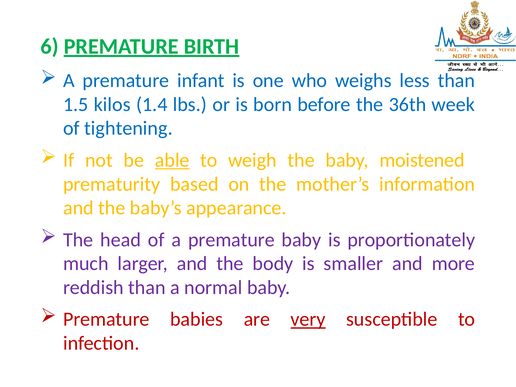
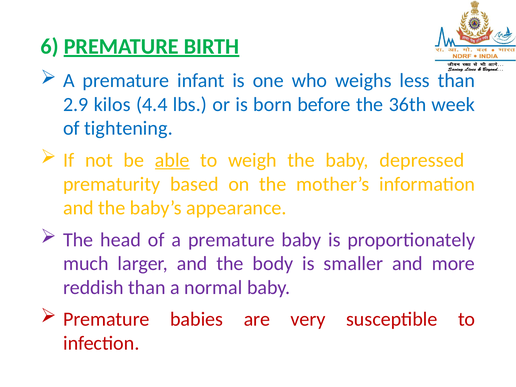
1.5: 1.5 -> 2.9
1.4: 1.4 -> 4.4
moistened: moistened -> depressed
very underline: present -> none
